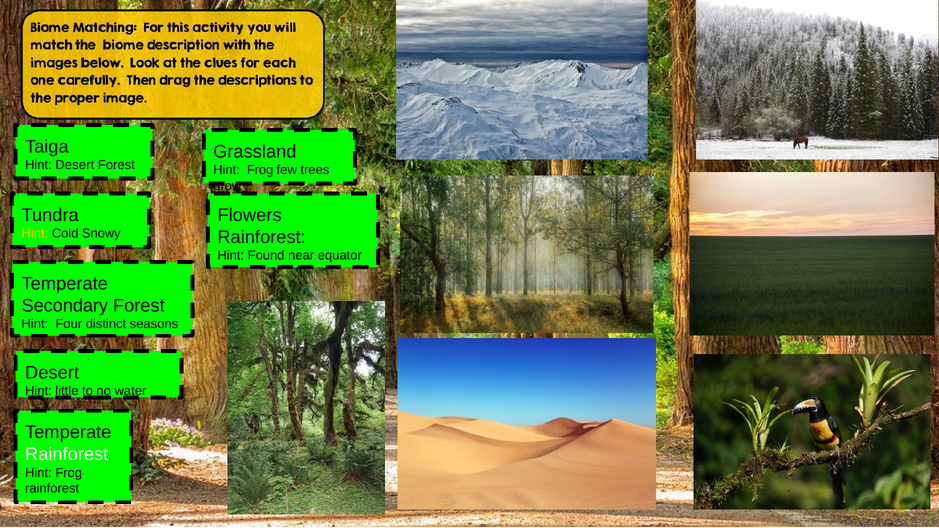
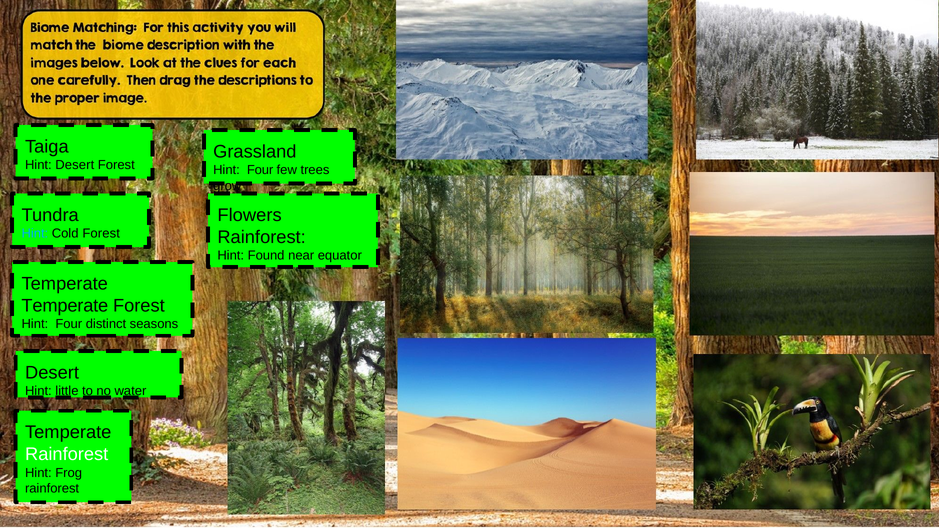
Frog at (260, 170): Frog -> Four
Hint at (35, 234) colour: yellow -> light blue
Cold Snowy: Snowy -> Forest
Secondary at (65, 306): Secondary -> Temperate
